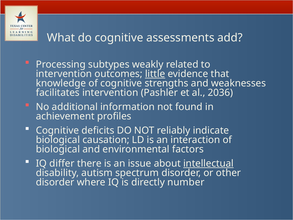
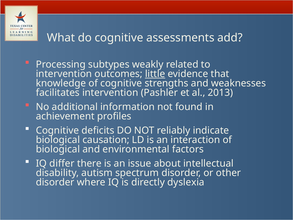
2036: 2036 -> 2013
intellectual underline: present -> none
number: number -> dyslexia
